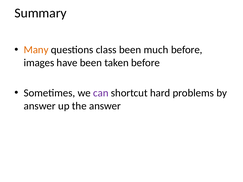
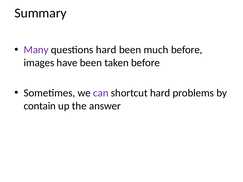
Many colour: orange -> purple
questions class: class -> hard
answer at (40, 106): answer -> contain
